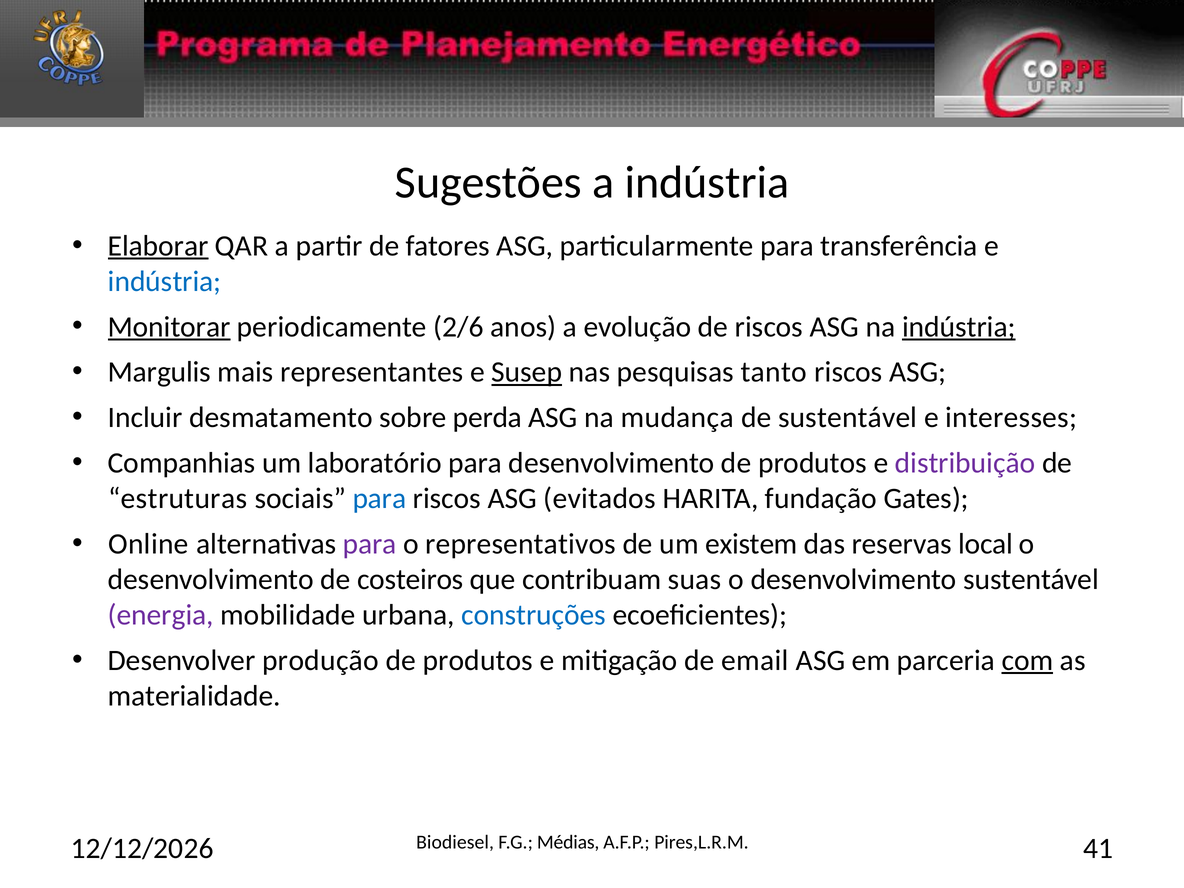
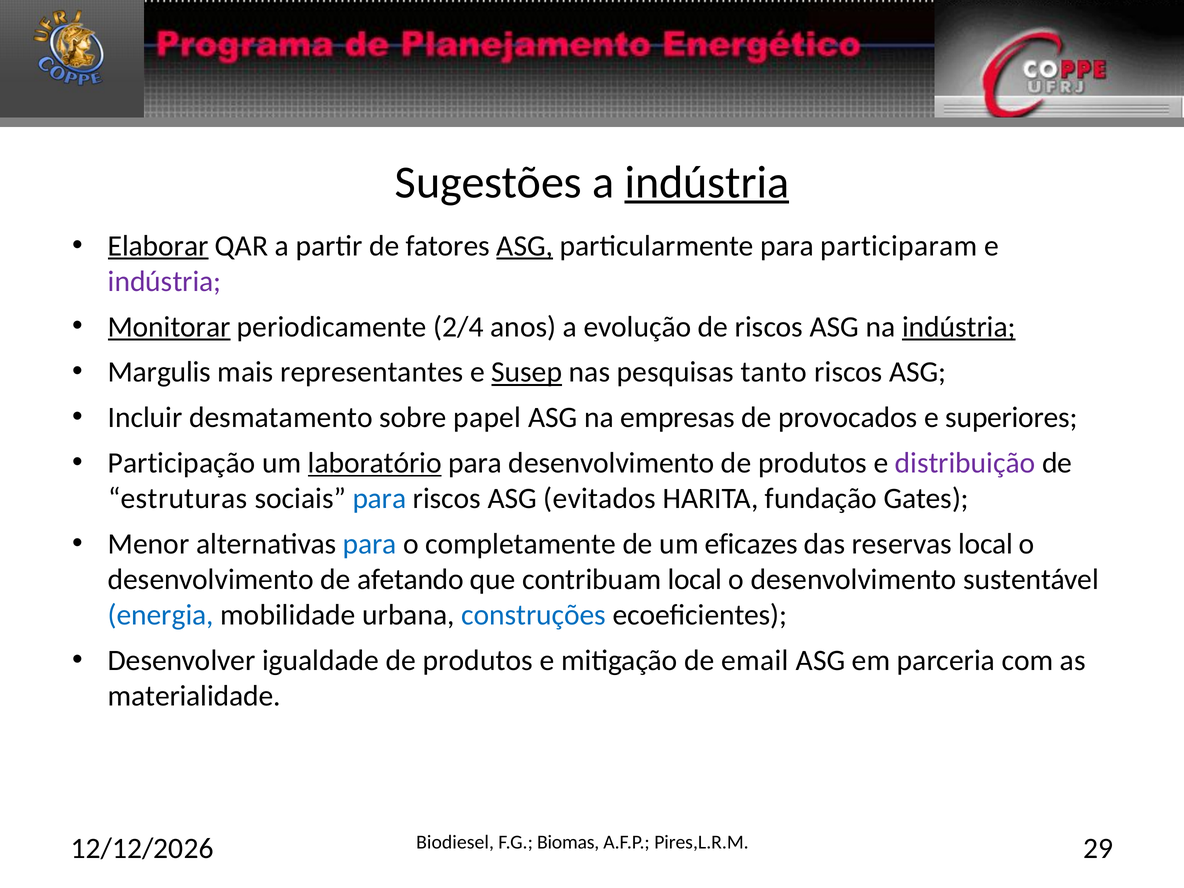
indústria at (707, 182) underline: none -> present
ASG at (525, 246) underline: none -> present
transferência: transferência -> participaram
indústria at (165, 281) colour: blue -> purple
2/6: 2/6 -> 2/4
perda: perda -> papel
mudança: mudança -> empresas
de sustentável: sustentável -> provocados
interesses: interesses -> superiores
Companhias: Companhias -> Participação
laboratório underline: none -> present
Online: Online -> Menor
para at (370, 544) colour: purple -> blue
representativos: representativos -> completamente
existem: existem -> eficazes
costeiros: costeiros -> afetando
contribuam suas: suas -> local
energia colour: purple -> blue
produção: produção -> igualdade
com underline: present -> none
Médias: Médias -> Biomas
41: 41 -> 29
